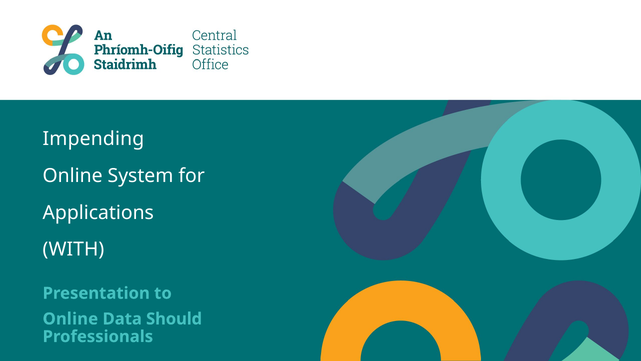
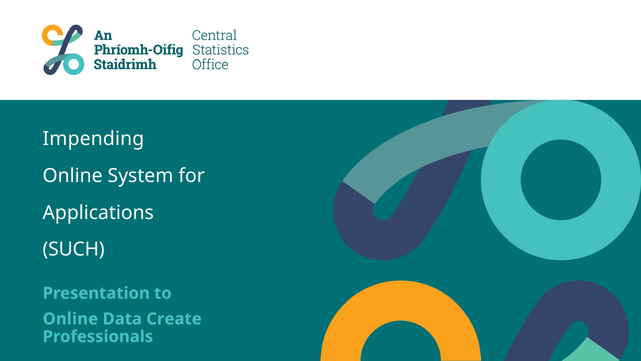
WITH: WITH -> SUCH
Should: Should -> Create
